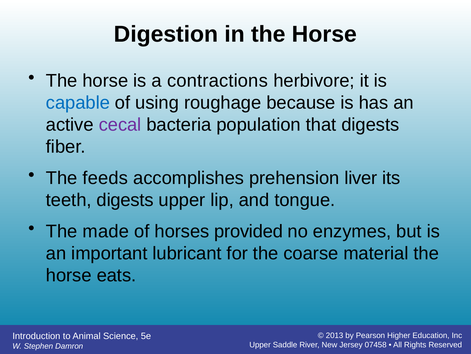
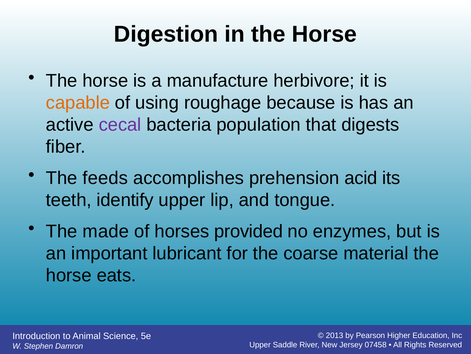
contractions: contractions -> manufacture
capable colour: blue -> orange
liver: liver -> acid
teeth digests: digests -> identify
